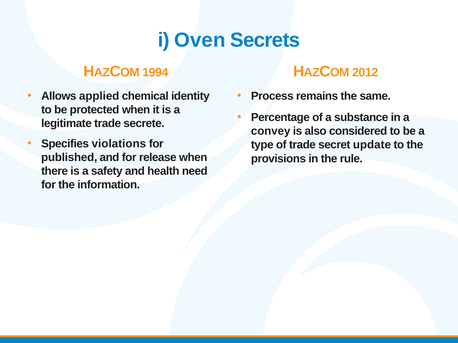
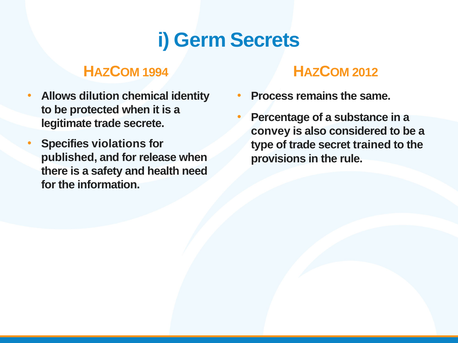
Oven: Oven -> Germ
applied: applied -> dilution
update: update -> trained
